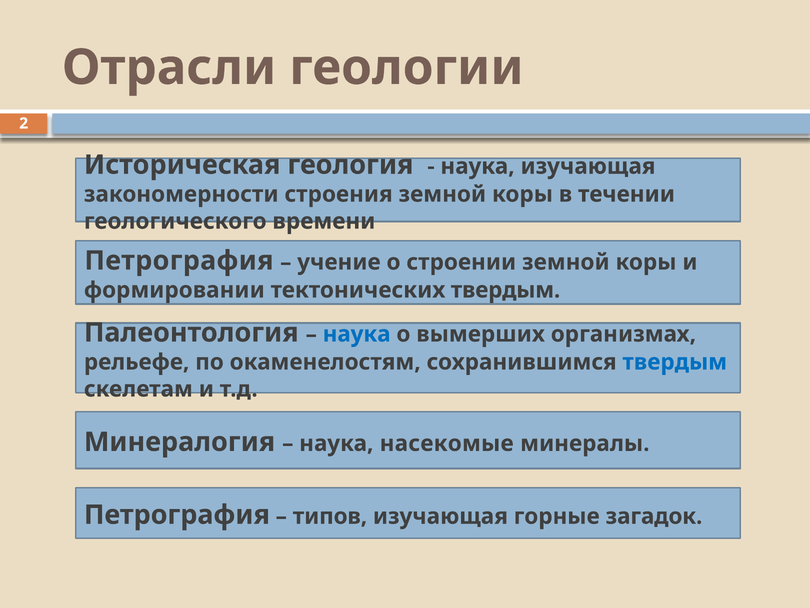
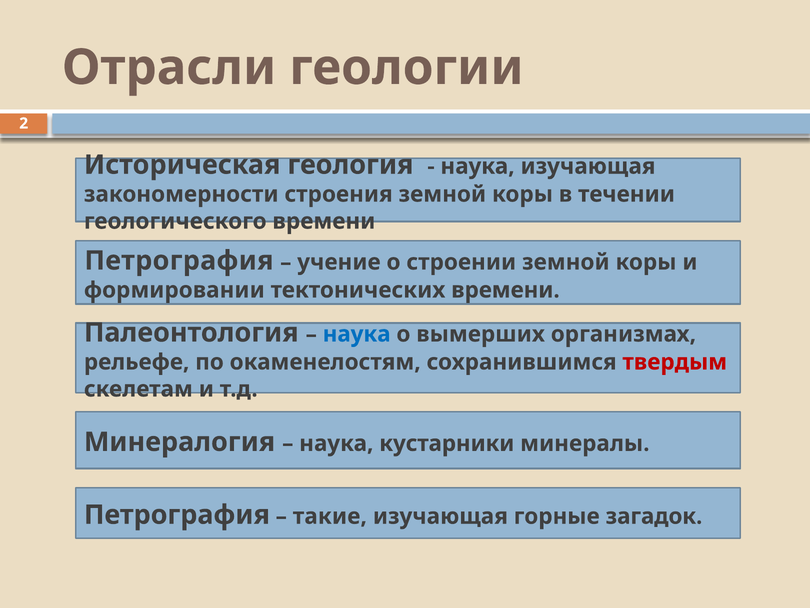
тектонических твердым: твердым -> времени
твердым at (675, 362) colour: blue -> red
насекомые: насекомые -> кустарники
типов: типов -> такие
